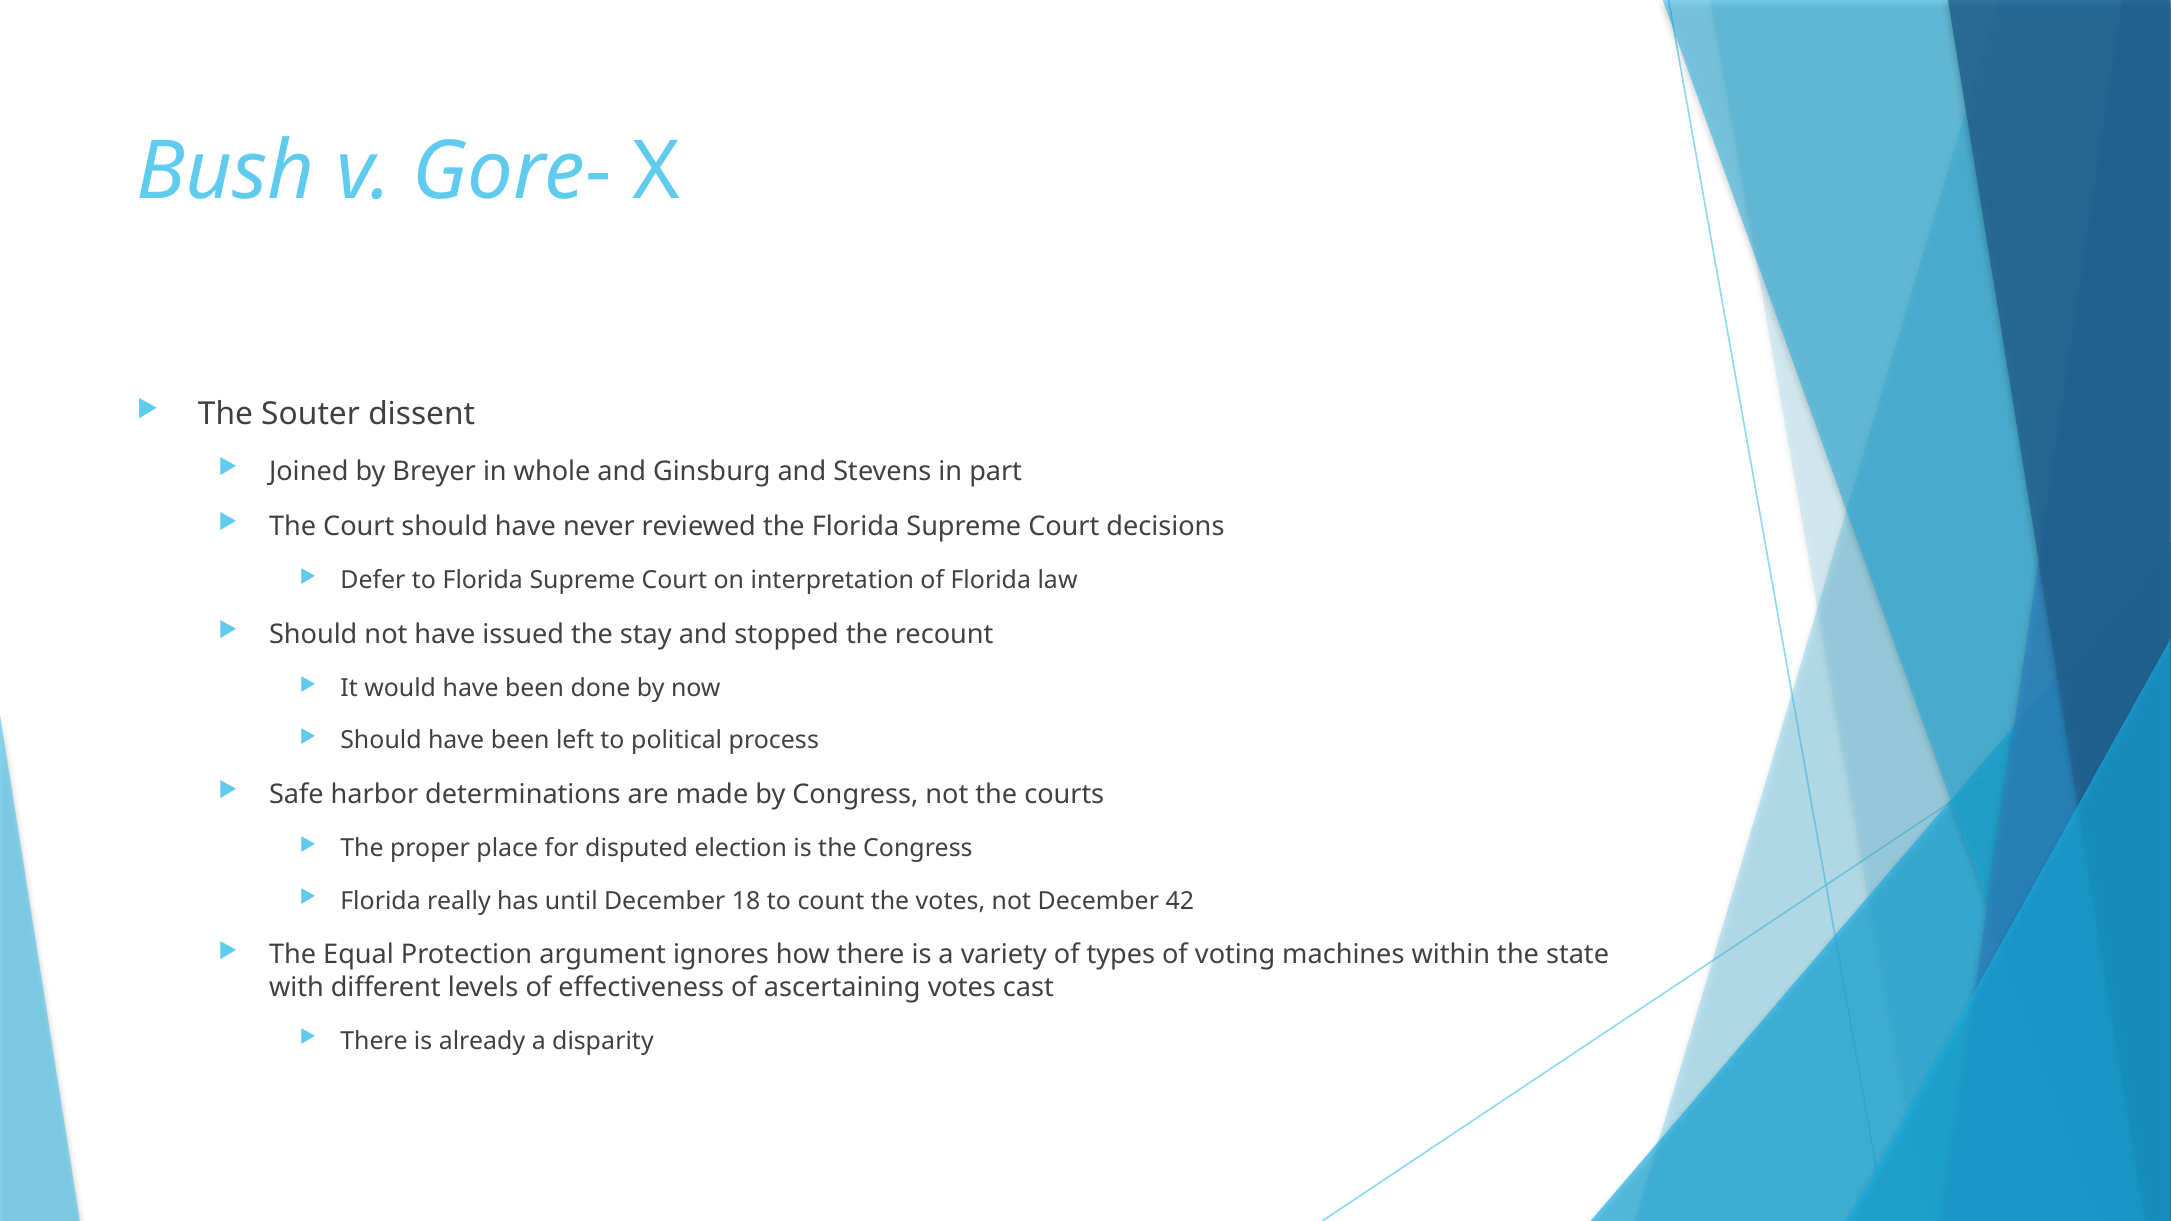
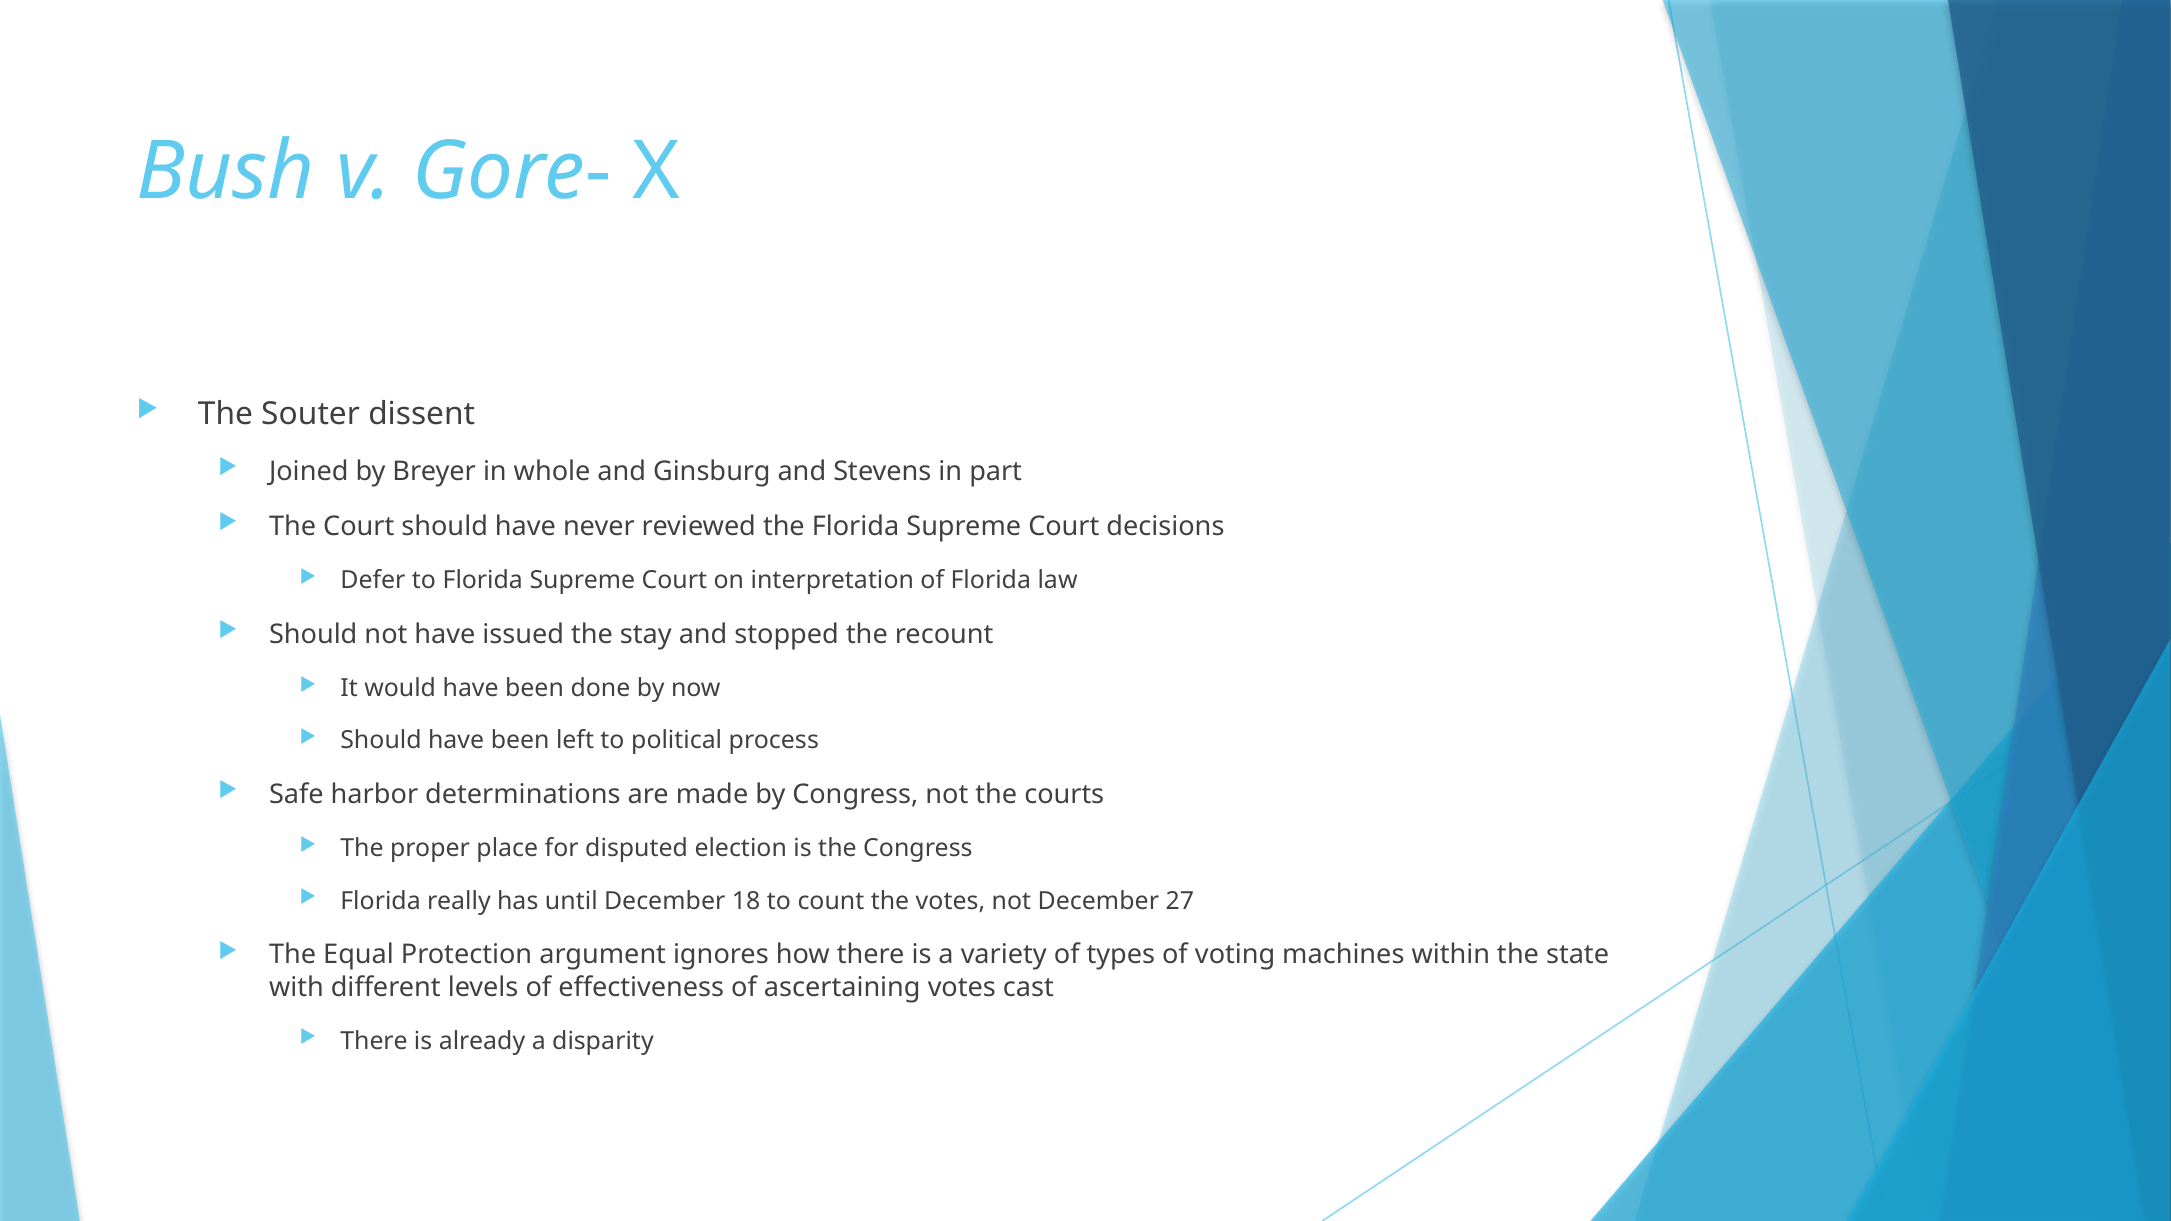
42: 42 -> 27
